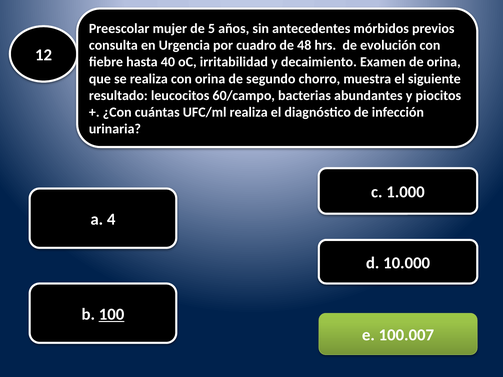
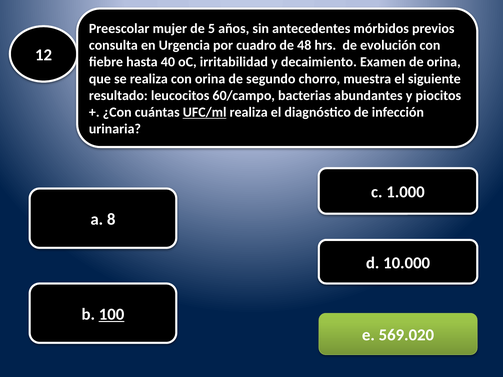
UFC/ml underline: none -> present
4: 4 -> 8
100.007: 100.007 -> 569.020
